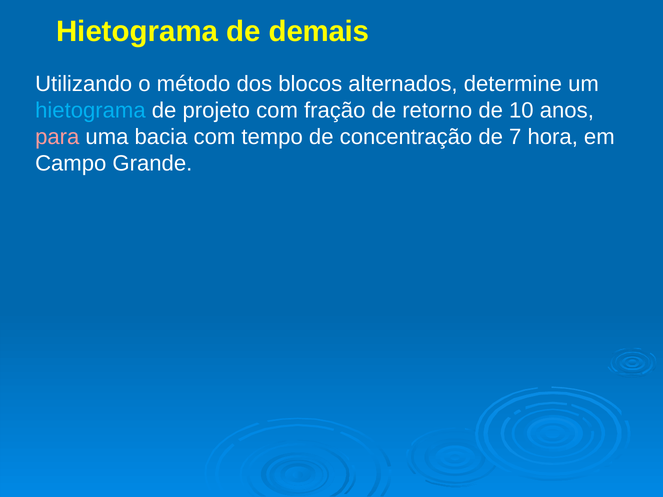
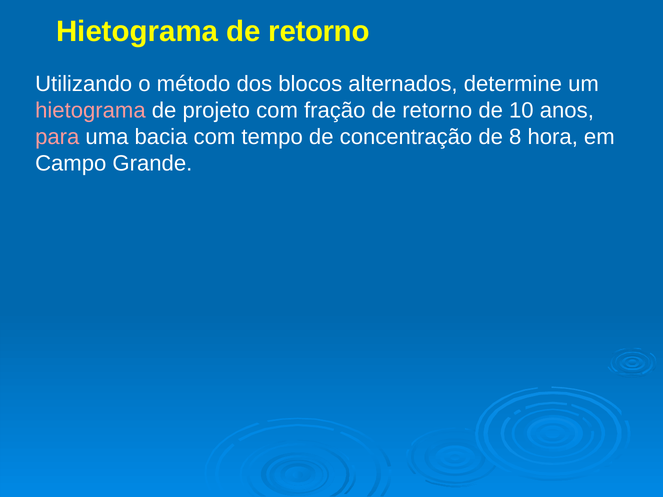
Hietograma de demais: demais -> retorno
hietograma at (90, 110) colour: light blue -> pink
7: 7 -> 8
